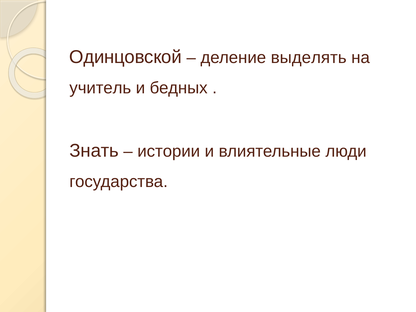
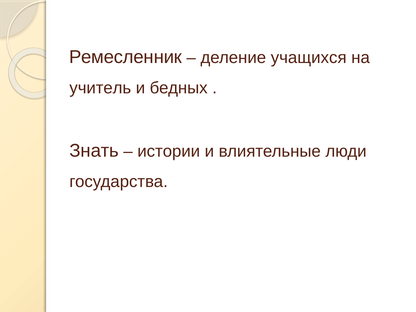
Одинцовской: Одинцовской -> Ремесленник
выделять: выделять -> учащихся
